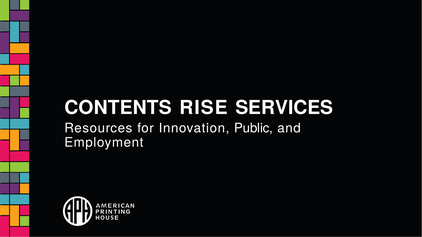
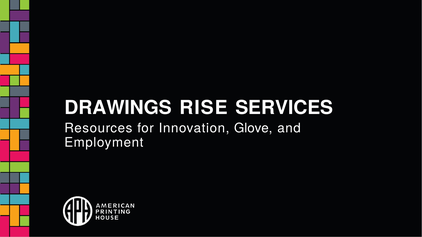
CONTENTS: CONTENTS -> DRAWINGS
Public: Public -> Glove
